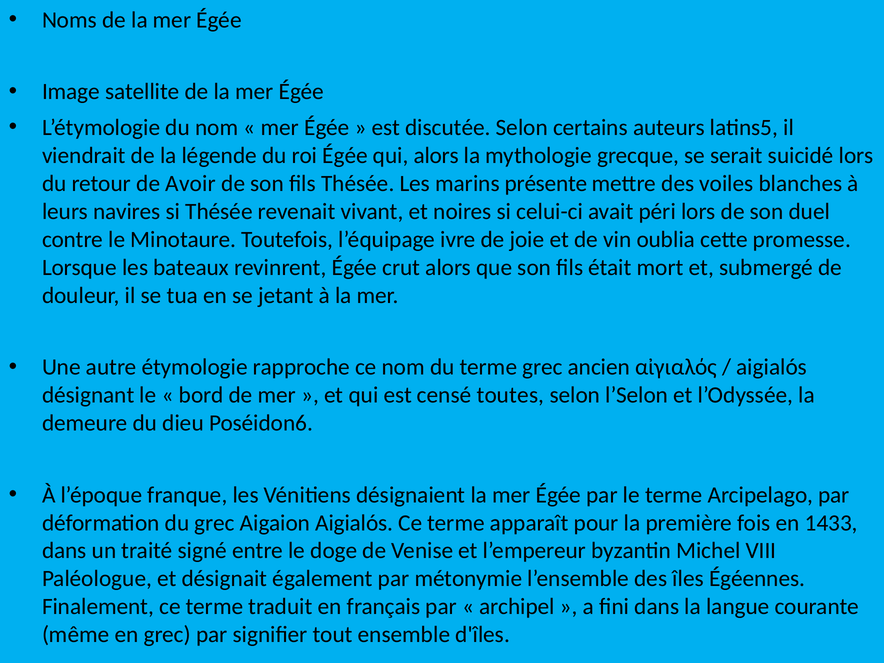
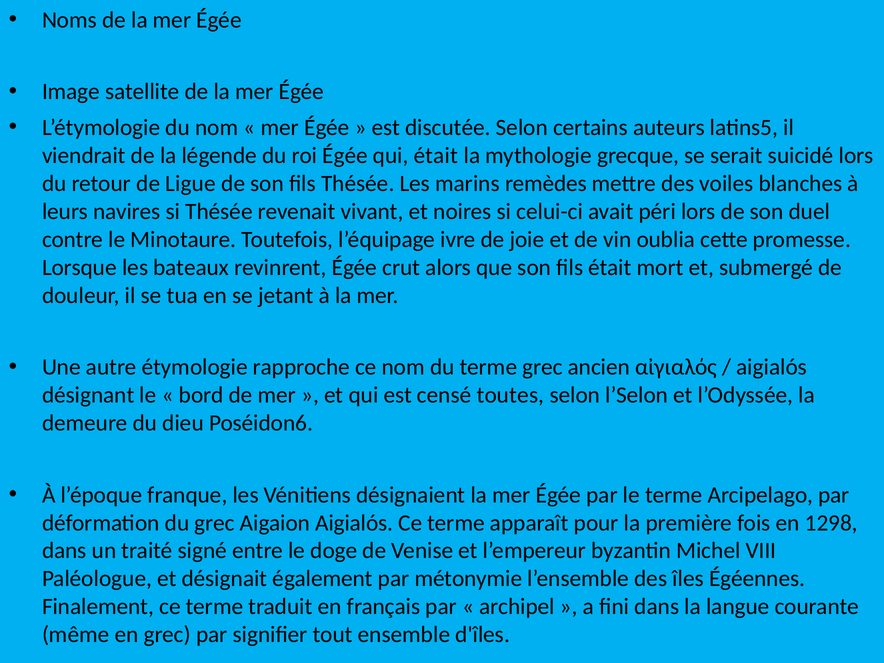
qui alors: alors -> était
Avoir: Avoir -> Ligue
présente: présente -> remèdes
1433: 1433 -> 1298
